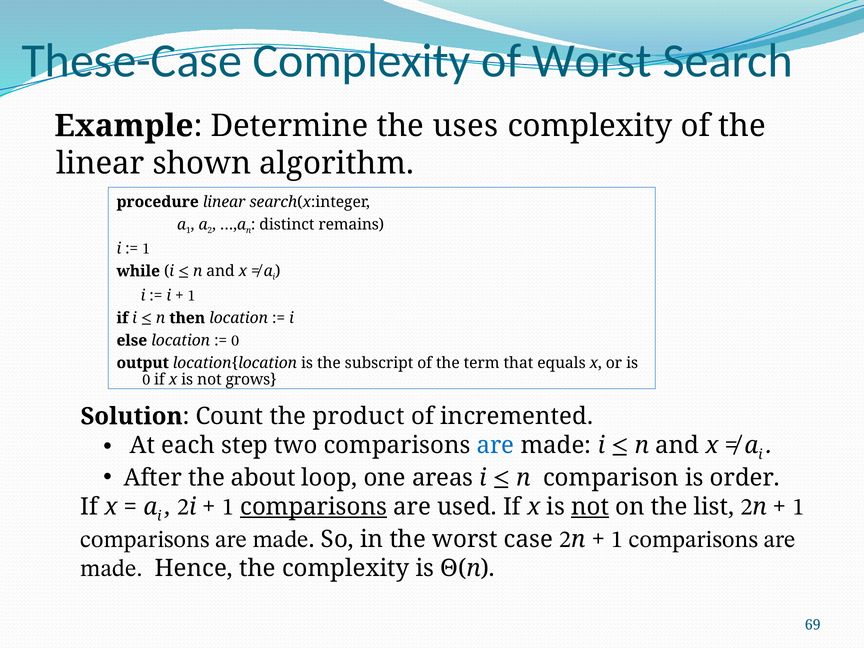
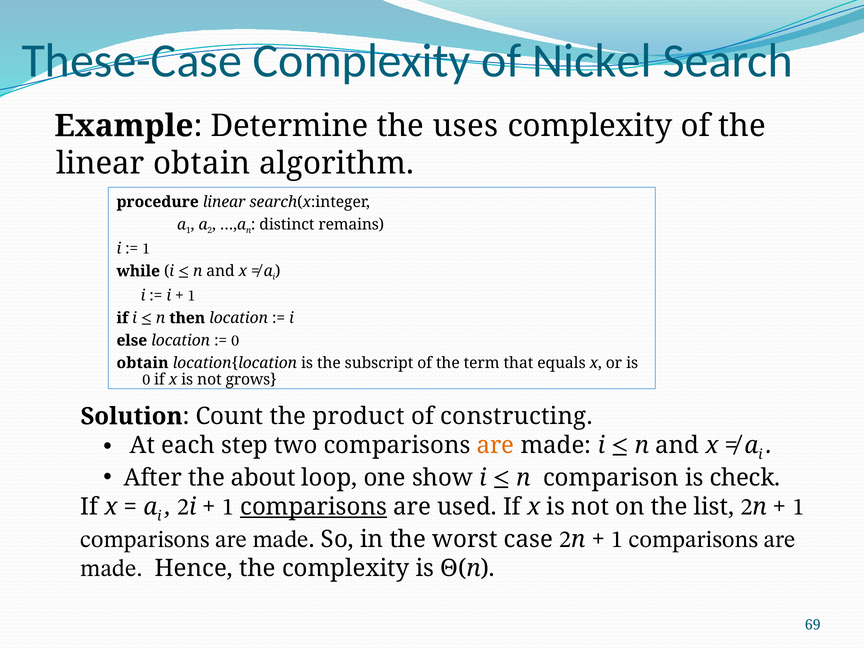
of Worst: Worst -> Nickel
linear shown: shown -> obtain
output at (143, 363): output -> obtain
incremented: incremented -> constructing
are at (495, 445) colour: blue -> orange
areas: areas -> show
order: order -> check
not at (590, 507) underline: present -> none
